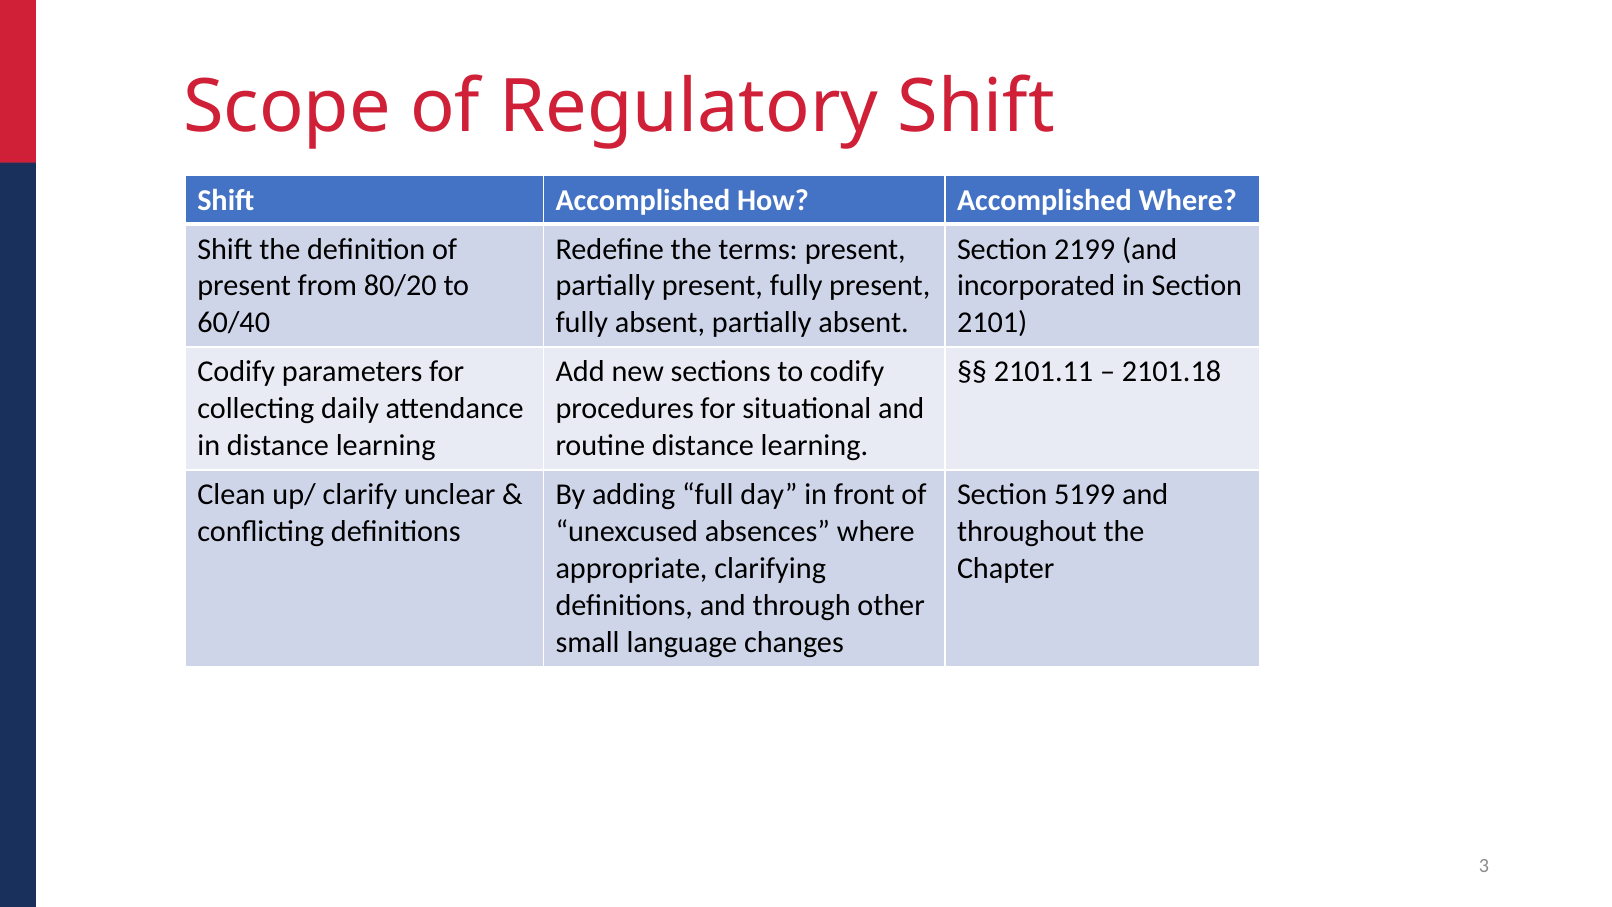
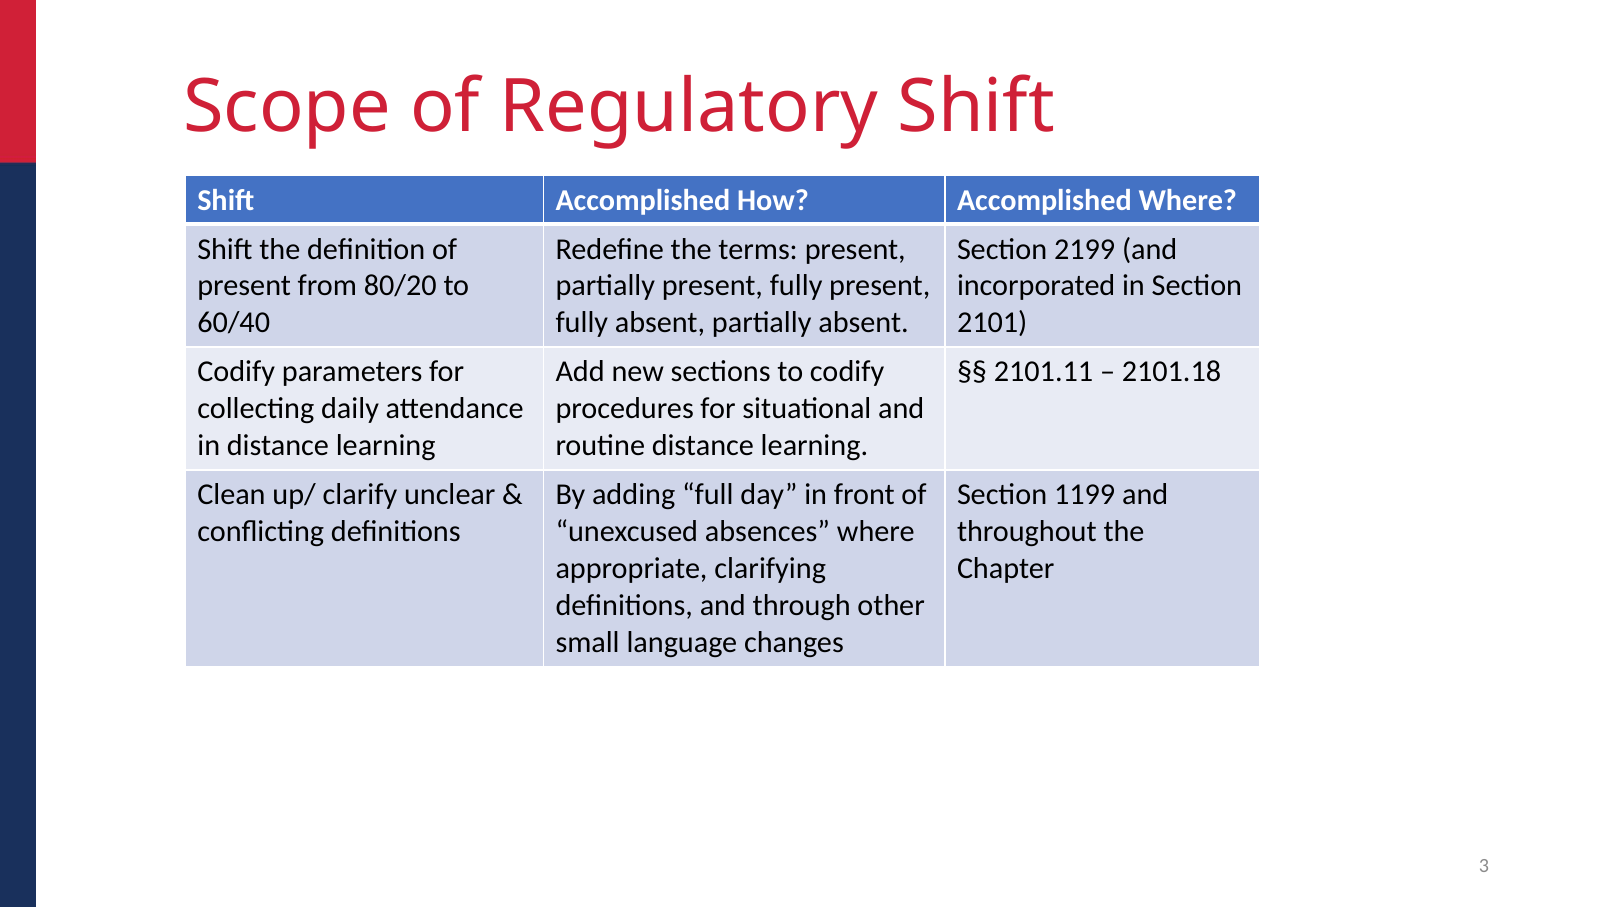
5199: 5199 -> 1199
